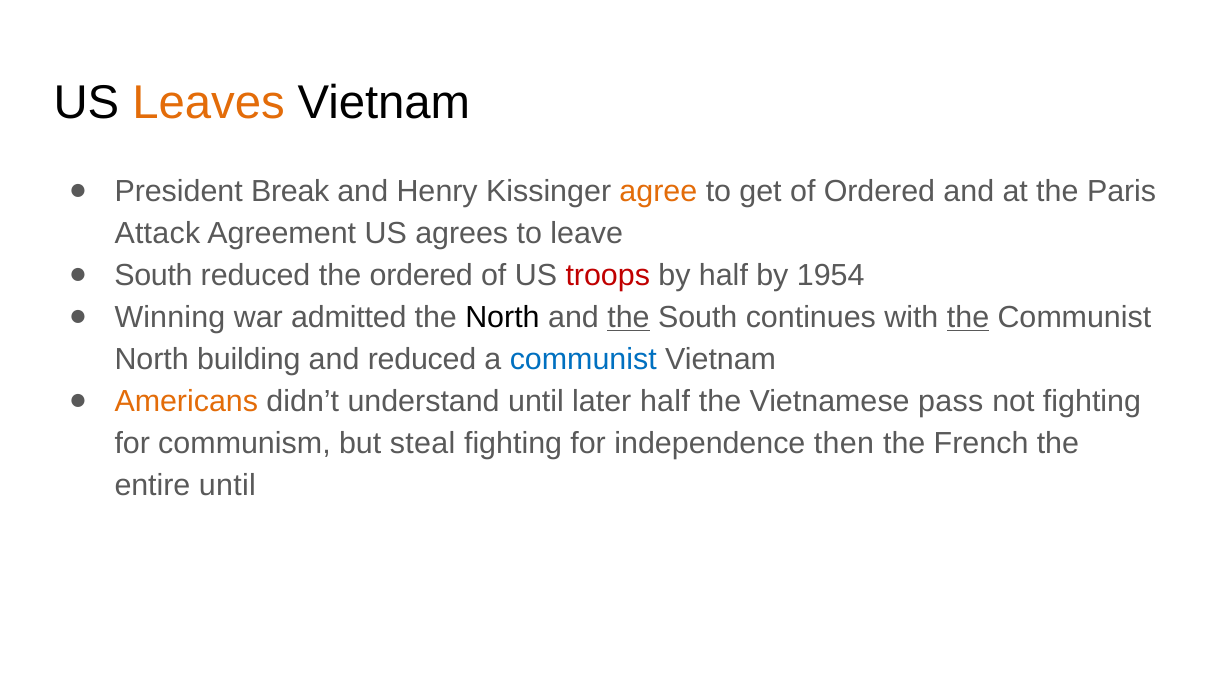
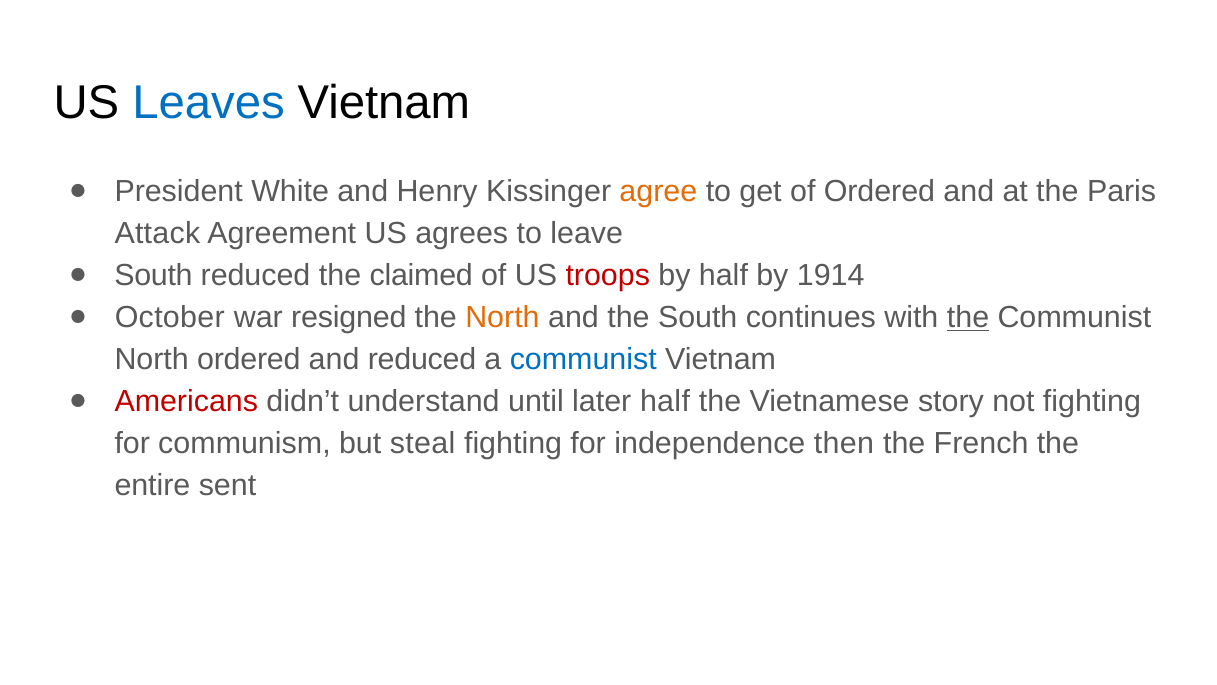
Leaves colour: orange -> blue
Break: Break -> White
the ordered: ordered -> claimed
1954: 1954 -> 1914
Winning: Winning -> October
admitted: admitted -> resigned
North at (502, 317) colour: black -> orange
the at (628, 317) underline: present -> none
North building: building -> ordered
Americans colour: orange -> red
pass: pass -> story
entire until: until -> sent
